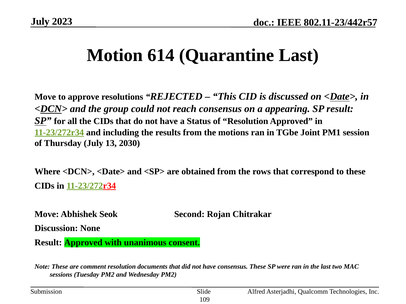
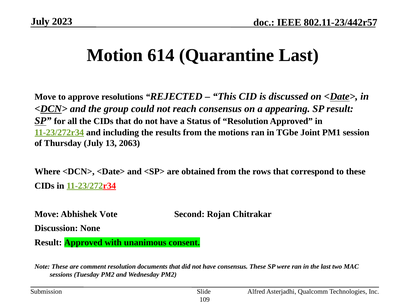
2030: 2030 -> 2063
Seok: Seok -> Vote
